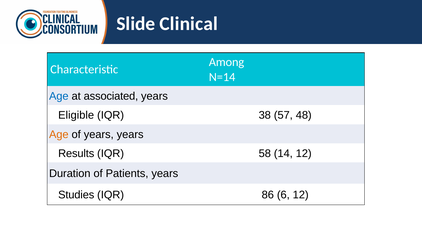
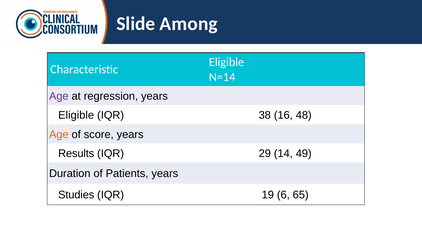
Clinical: Clinical -> Among
Among at (227, 62): Among -> Eligible
Age at (59, 96) colour: blue -> purple
associated: associated -> regression
57: 57 -> 16
of years: years -> score
58: 58 -> 29
14 12: 12 -> 49
86: 86 -> 19
6 12: 12 -> 65
